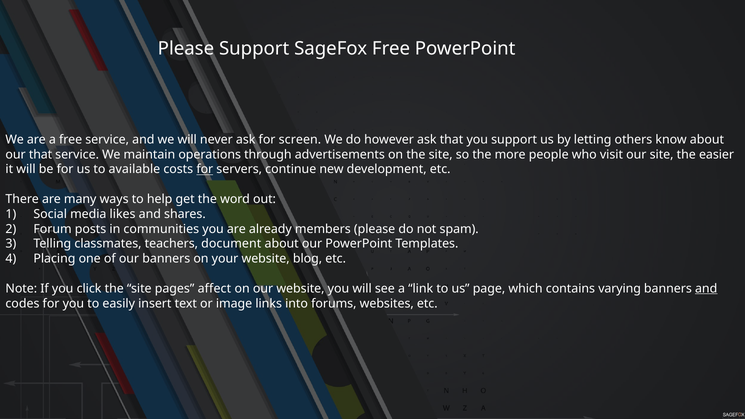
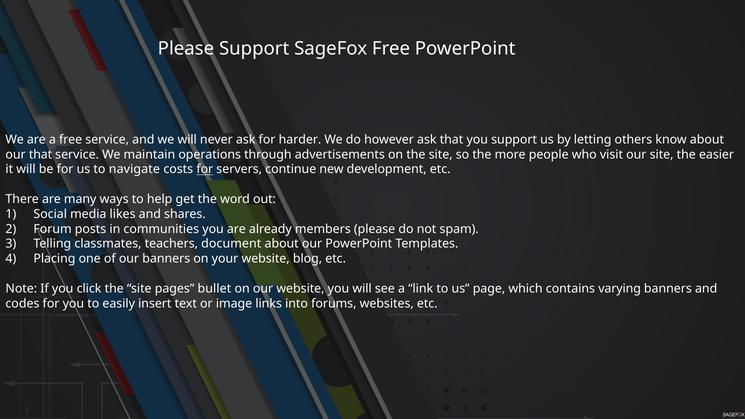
screen: screen -> harder
available: available -> navigate
affect: affect -> bullet
and at (706, 289) underline: present -> none
